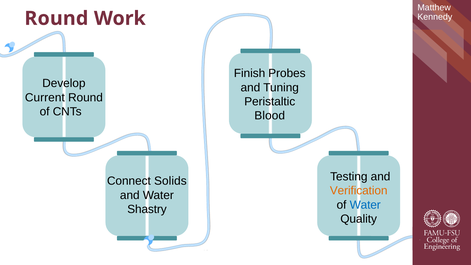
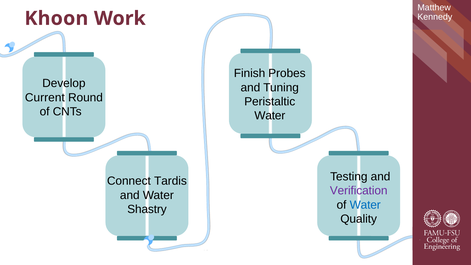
Round at (56, 18): Round -> Khoon
Blood at (270, 116): Blood -> Water
Solids: Solids -> Tardis
Verification colour: orange -> purple
